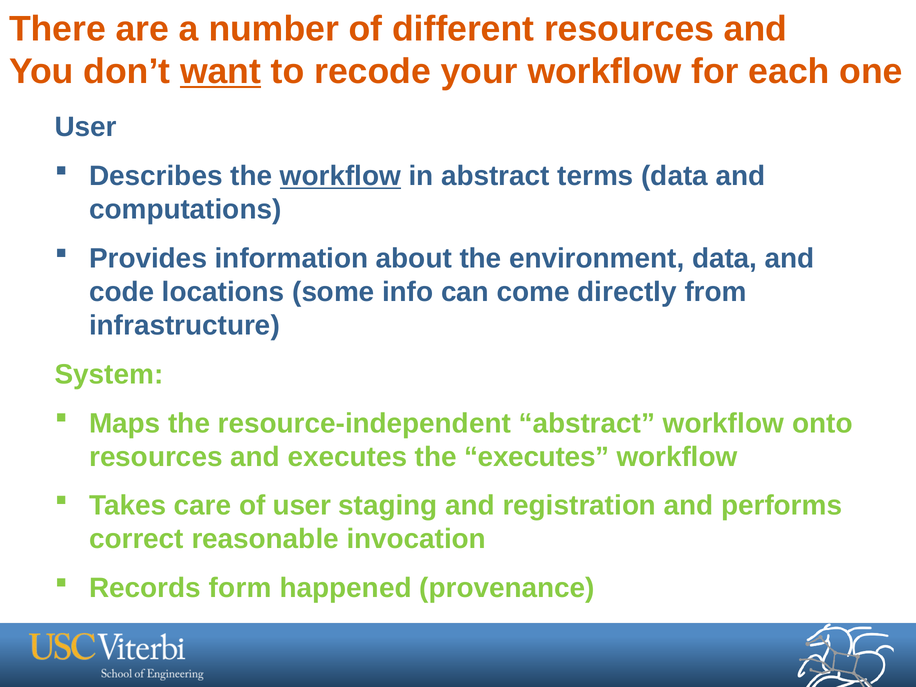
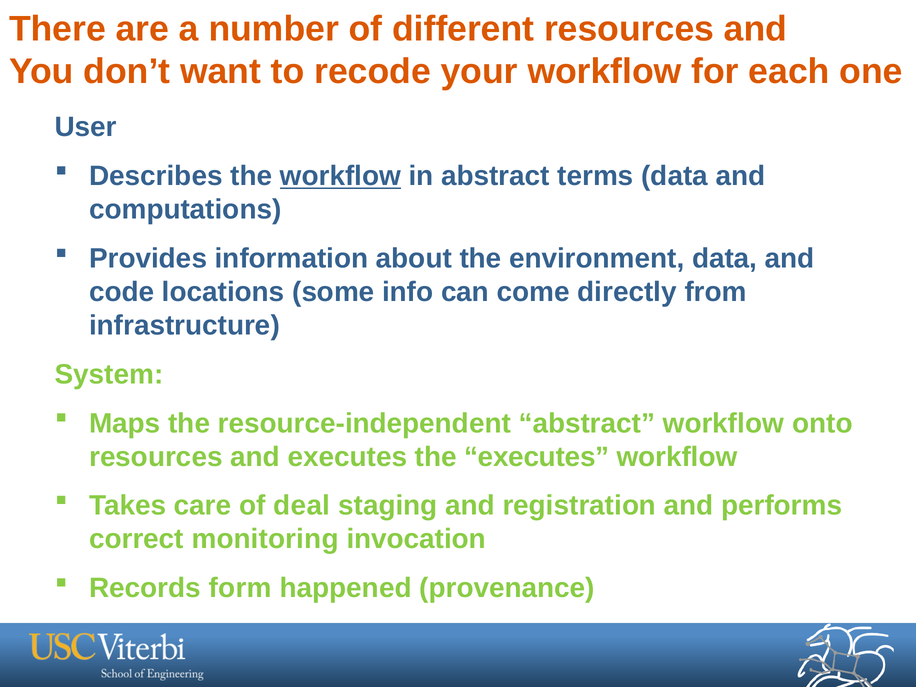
want underline: present -> none
of user: user -> deal
reasonable: reasonable -> monitoring
